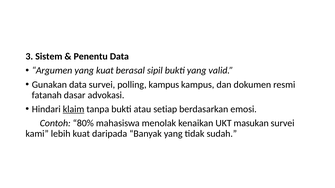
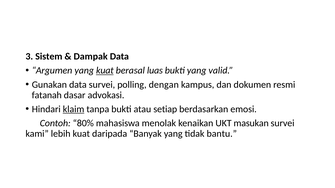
Penentu: Penentu -> Dampak
kuat at (105, 71) underline: none -> present
sipil: sipil -> luas
polling kampus: kampus -> dengan
sudah: sudah -> bantu
